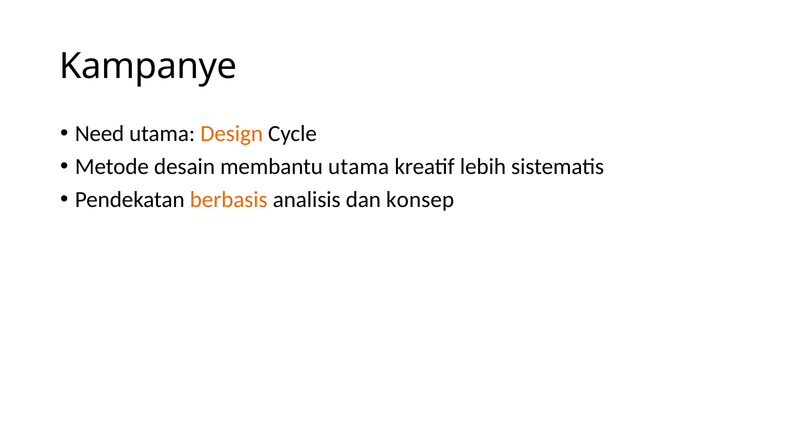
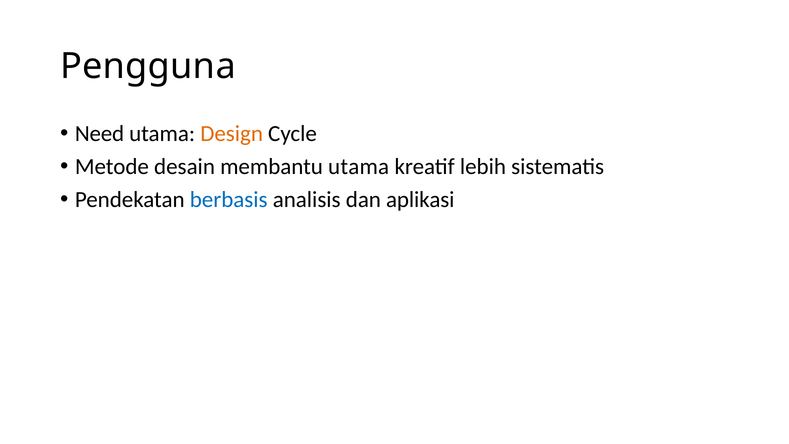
Kampanye: Kampanye -> Pengguna
berbasis colour: orange -> blue
konsep: konsep -> aplikasi
